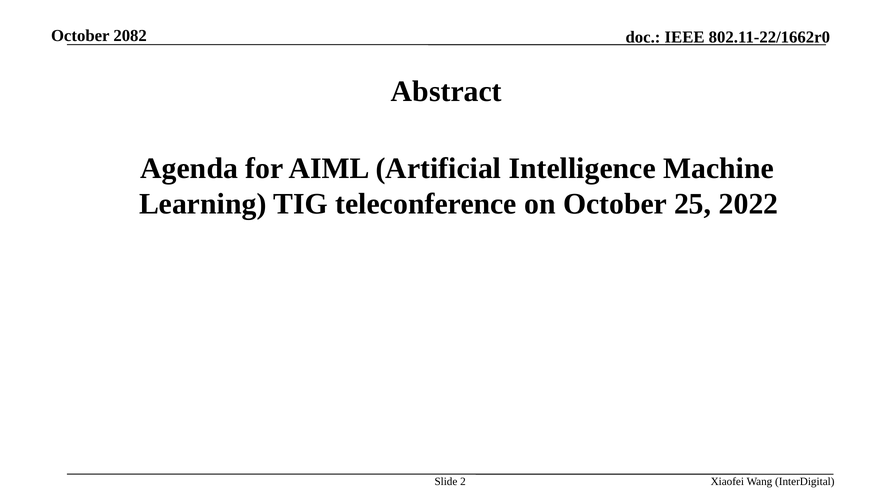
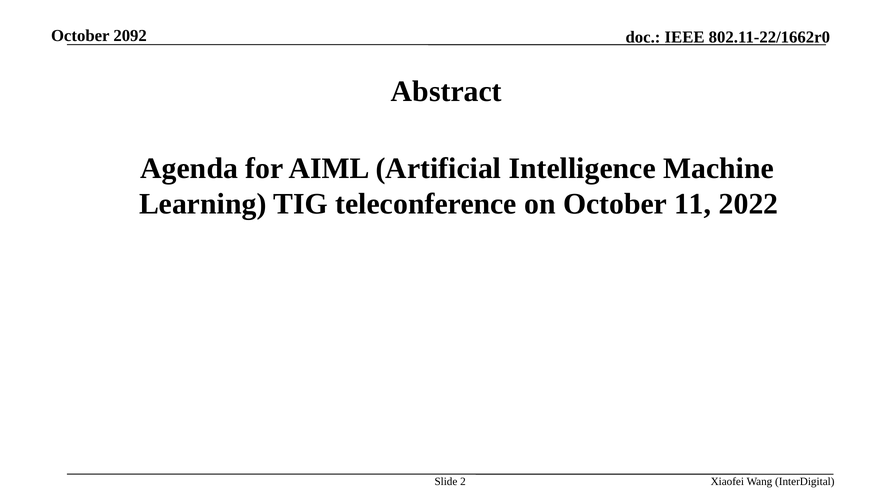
2082: 2082 -> 2092
25: 25 -> 11
